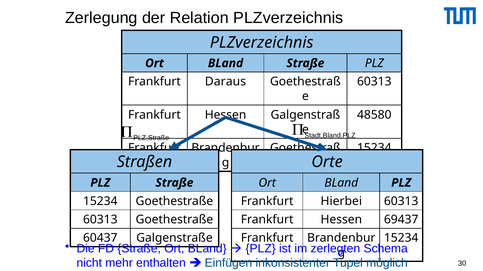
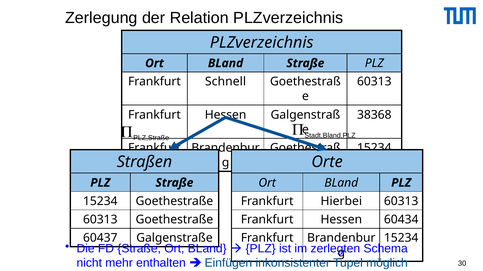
Daraus: Daraus -> Schnell
48580: 48580 -> 38368
69437: 69437 -> 60434
